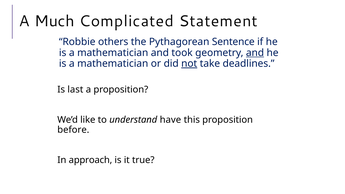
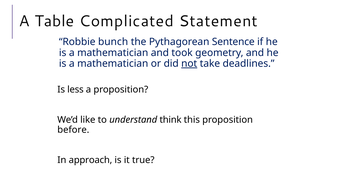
Much: Much -> Table
others: others -> bunch
and at (255, 53) underline: present -> none
last: last -> less
have: have -> think
